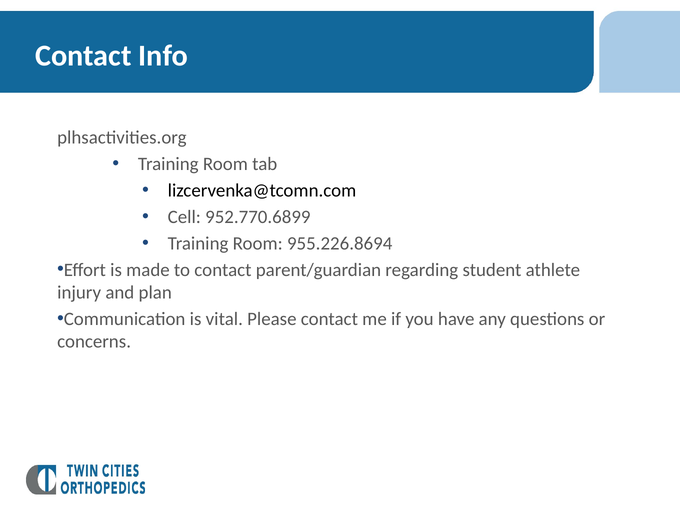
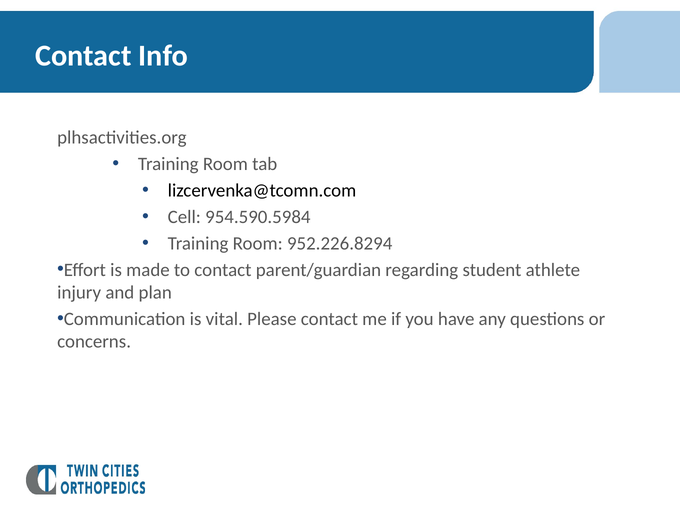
952.770.6899: 952.770.6899 -> 954.590.5984
955.226.8694: 955.226.8694 -> 952.226.8294
